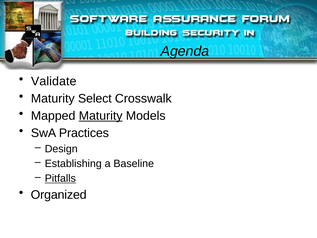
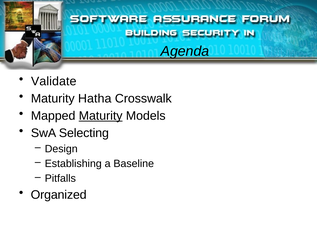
Select: Select -> Hatha
Practices: Practices -> Selecting
Pitfalls underline: present -> none
